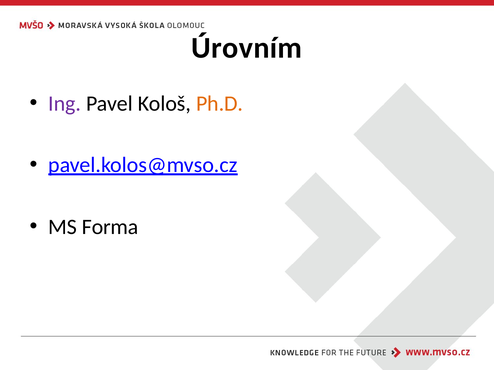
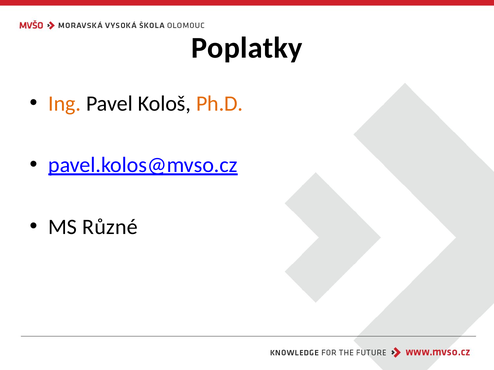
Úrovním: Úrovním -> Poplatky
Ing colour: purple -> orange
Forma: Forma -> Různé
